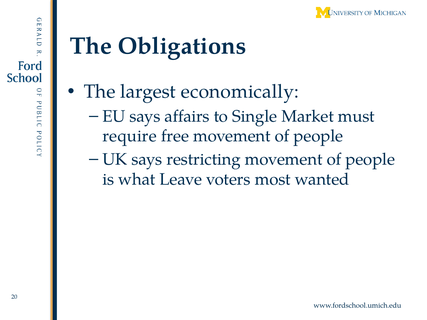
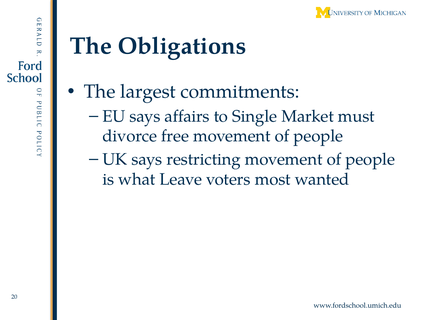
economically: economically -> commitments
require: require -> divorce
